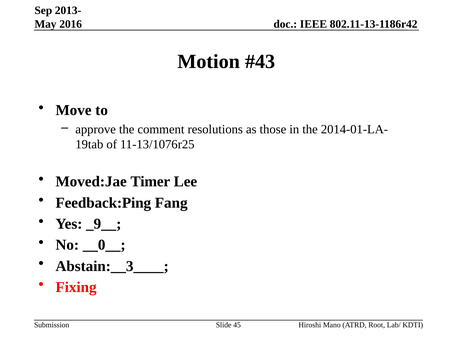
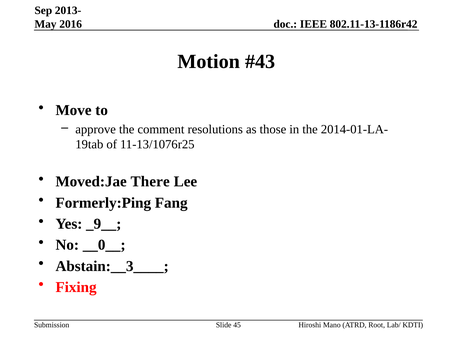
Timer: Timer -> There
Feedback:Ping: Feedback:Ping -> Formerly:Ping
